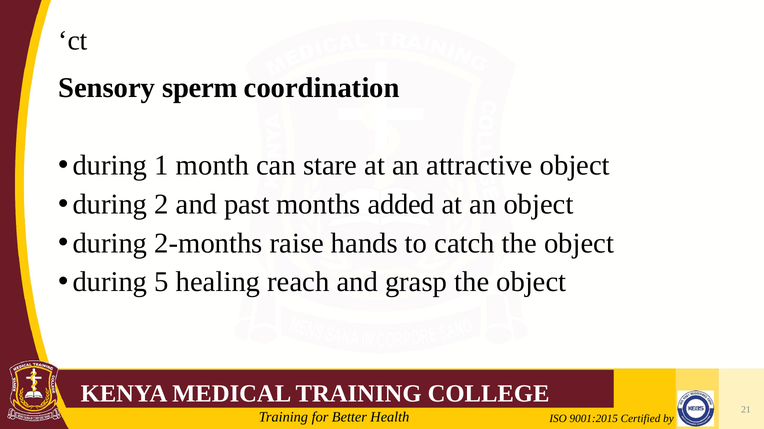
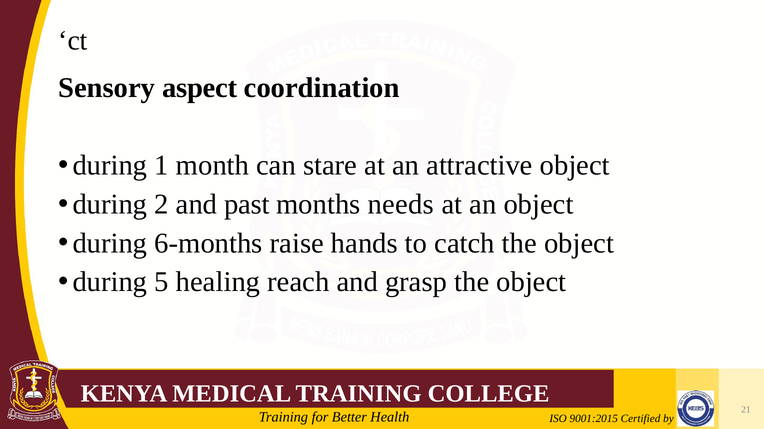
sperm: sperm -> aspect
added: added -> needs
2-months: 2-months -> 6-months
